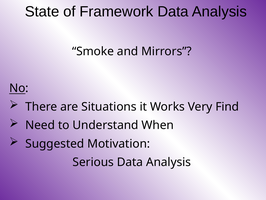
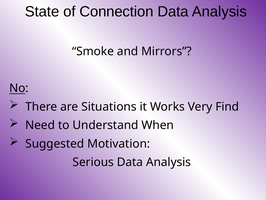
Framework: Framework -> Connection
